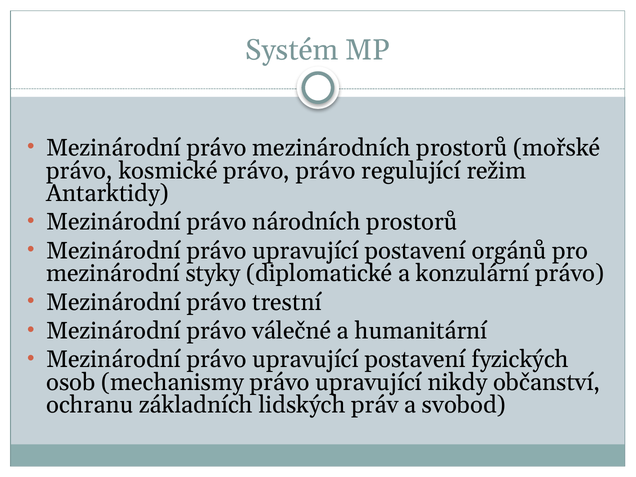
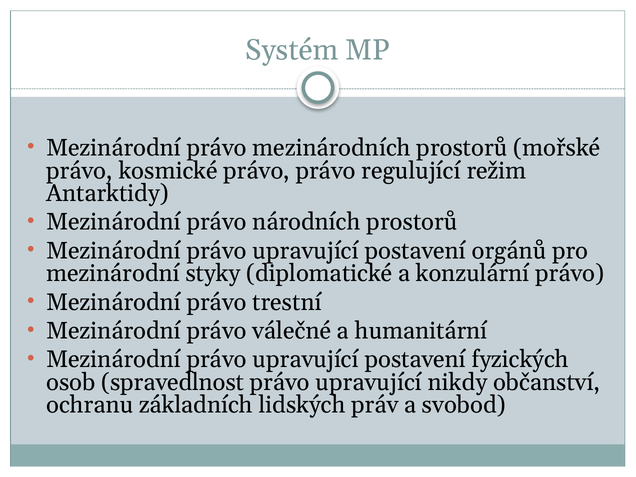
mechanismy: mechanismy -> spravedlnost
